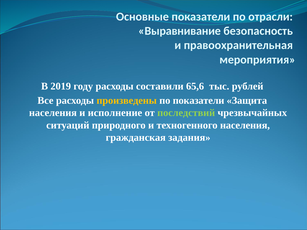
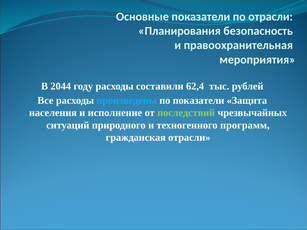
Выравнивание: Выравнивание -> Планирования
2019: 2019 -> 2044
65,6: 65,6 -> 62,4
произведены colour: yellow -> light blue
техногенного населения: населения -> программ
гражданская задания: задания -> отрасли
